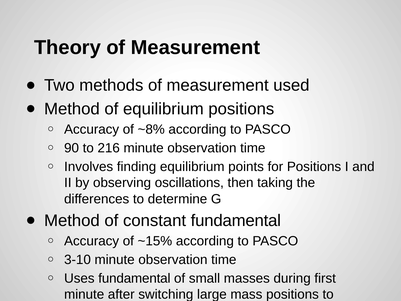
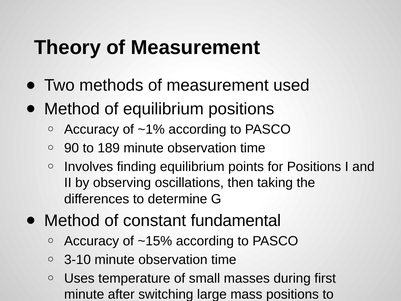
~8%: ~8% -> ~1%
216: 216 -> 189
Uses fundamental: fundamental -> temperature
